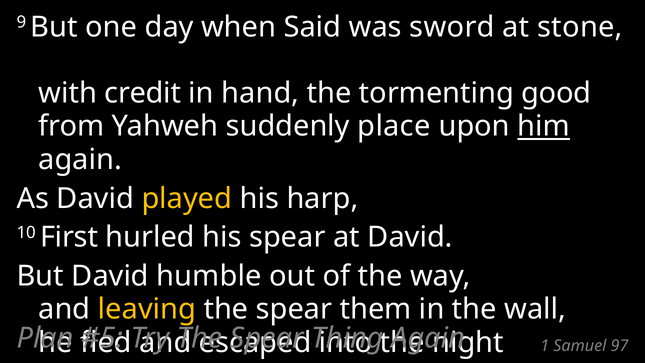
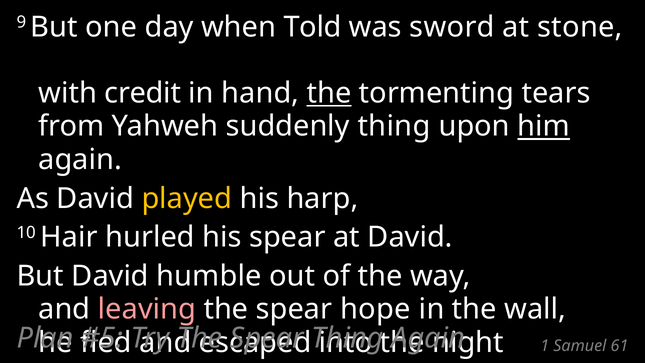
Said: Said -> Told
the at (329, 93) underline: none -> present
good: good -> tears
suddenly place: place -> thing
First: First -> Hair
leaving colour: yellow -> pink
them: them -> hope
97: 97 -> 61
